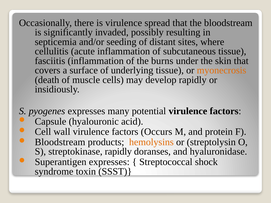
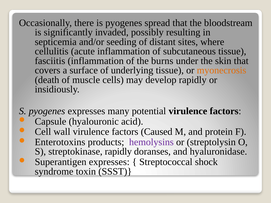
is virulence: virulence -> pyogenes
Occurs: Occurs -> Caused
Bloodstream at (60, 142): Bloodstream -> Enterotoxins
hemolysins colour: orange -> purple
